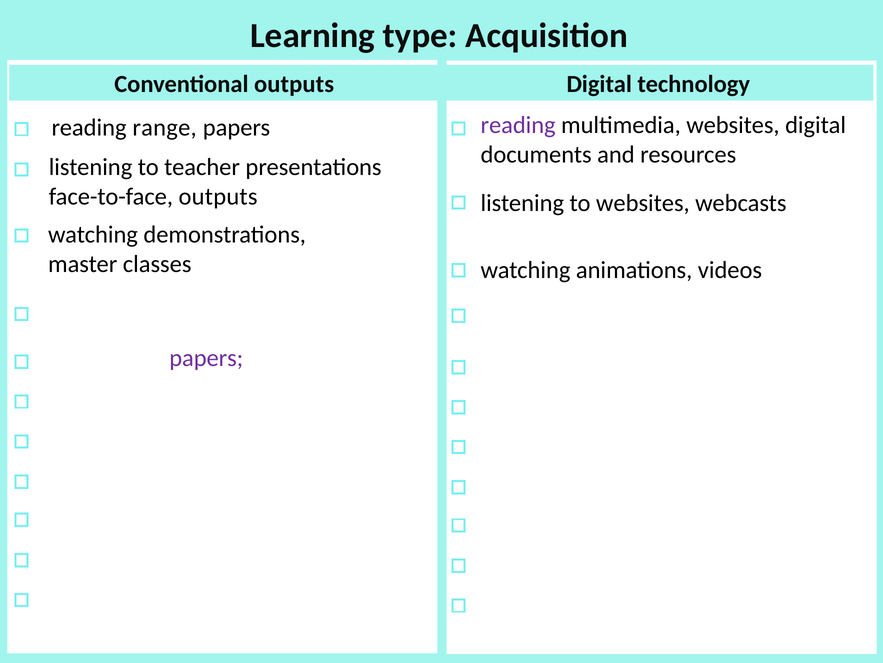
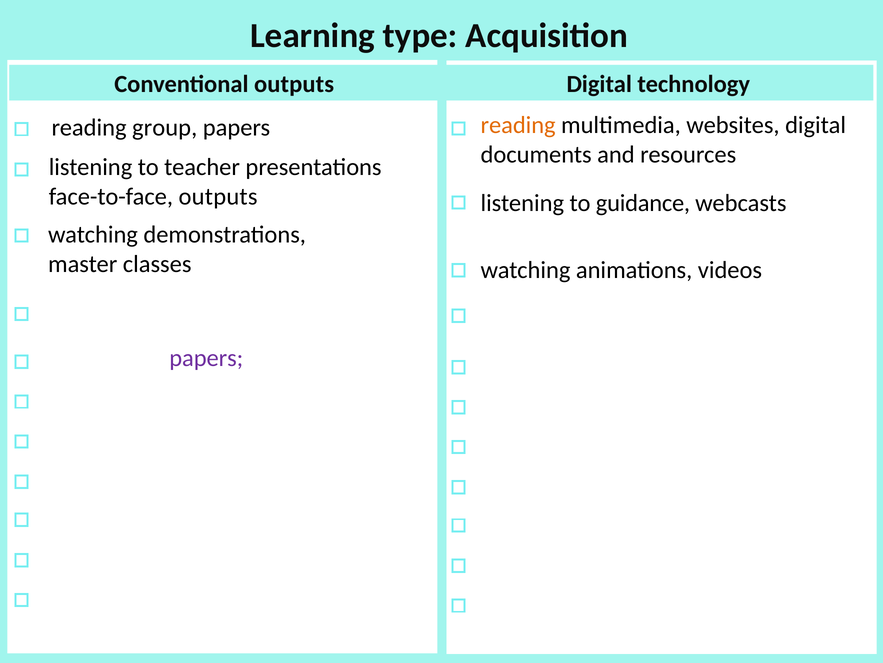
reading at (518, 125) colour: purple -> orange
range: range -> group
to websites: websites -> guidance
